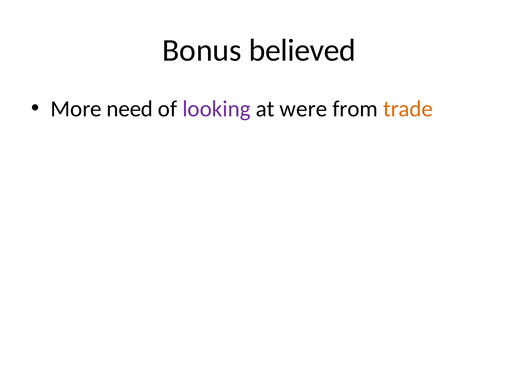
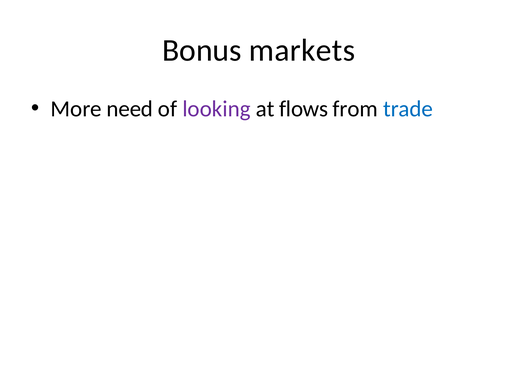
believed: believed -> markets
were: were -> flows
trade colour: orange -> blue
